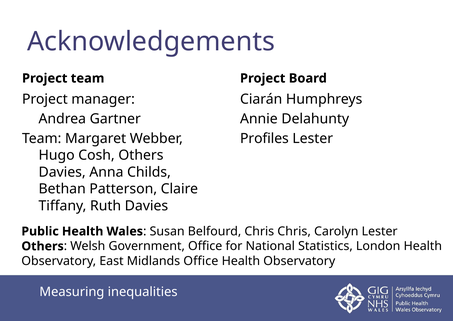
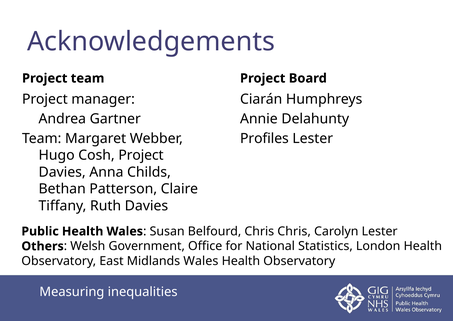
Cosh Others: Others -> Project
Midlands Office: Office -> Wales
